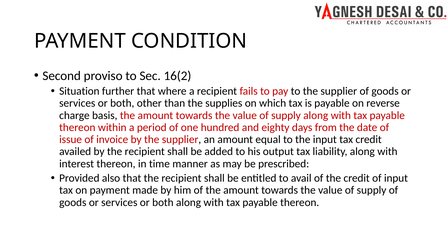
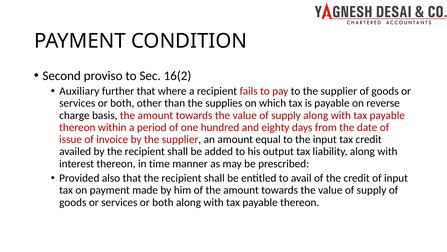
Situation: Situation -> Auxiliary
